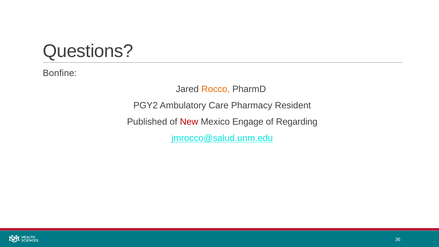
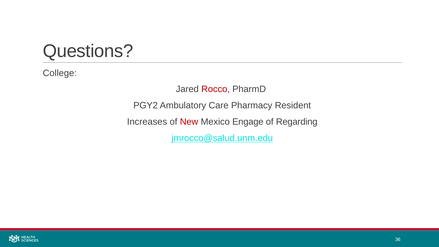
Bonfine: Bonfine -> College
Rocco colour: orange -> red
Published: Published -> Increases
